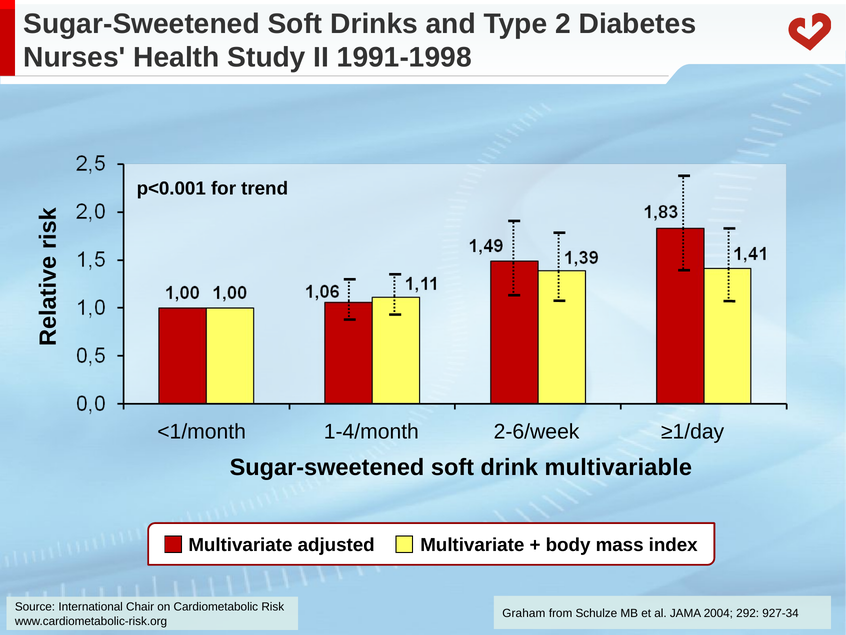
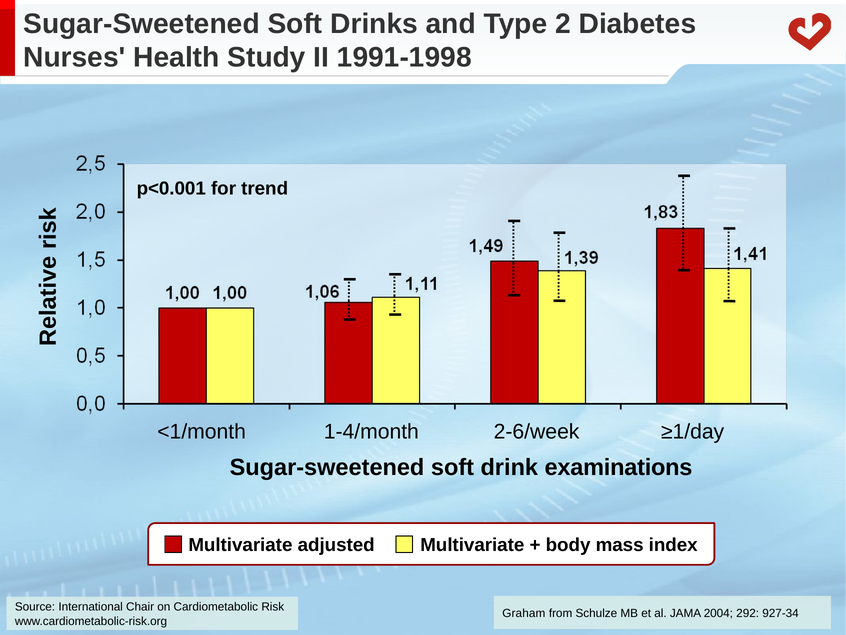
multivariable: multivariable -> examinations
